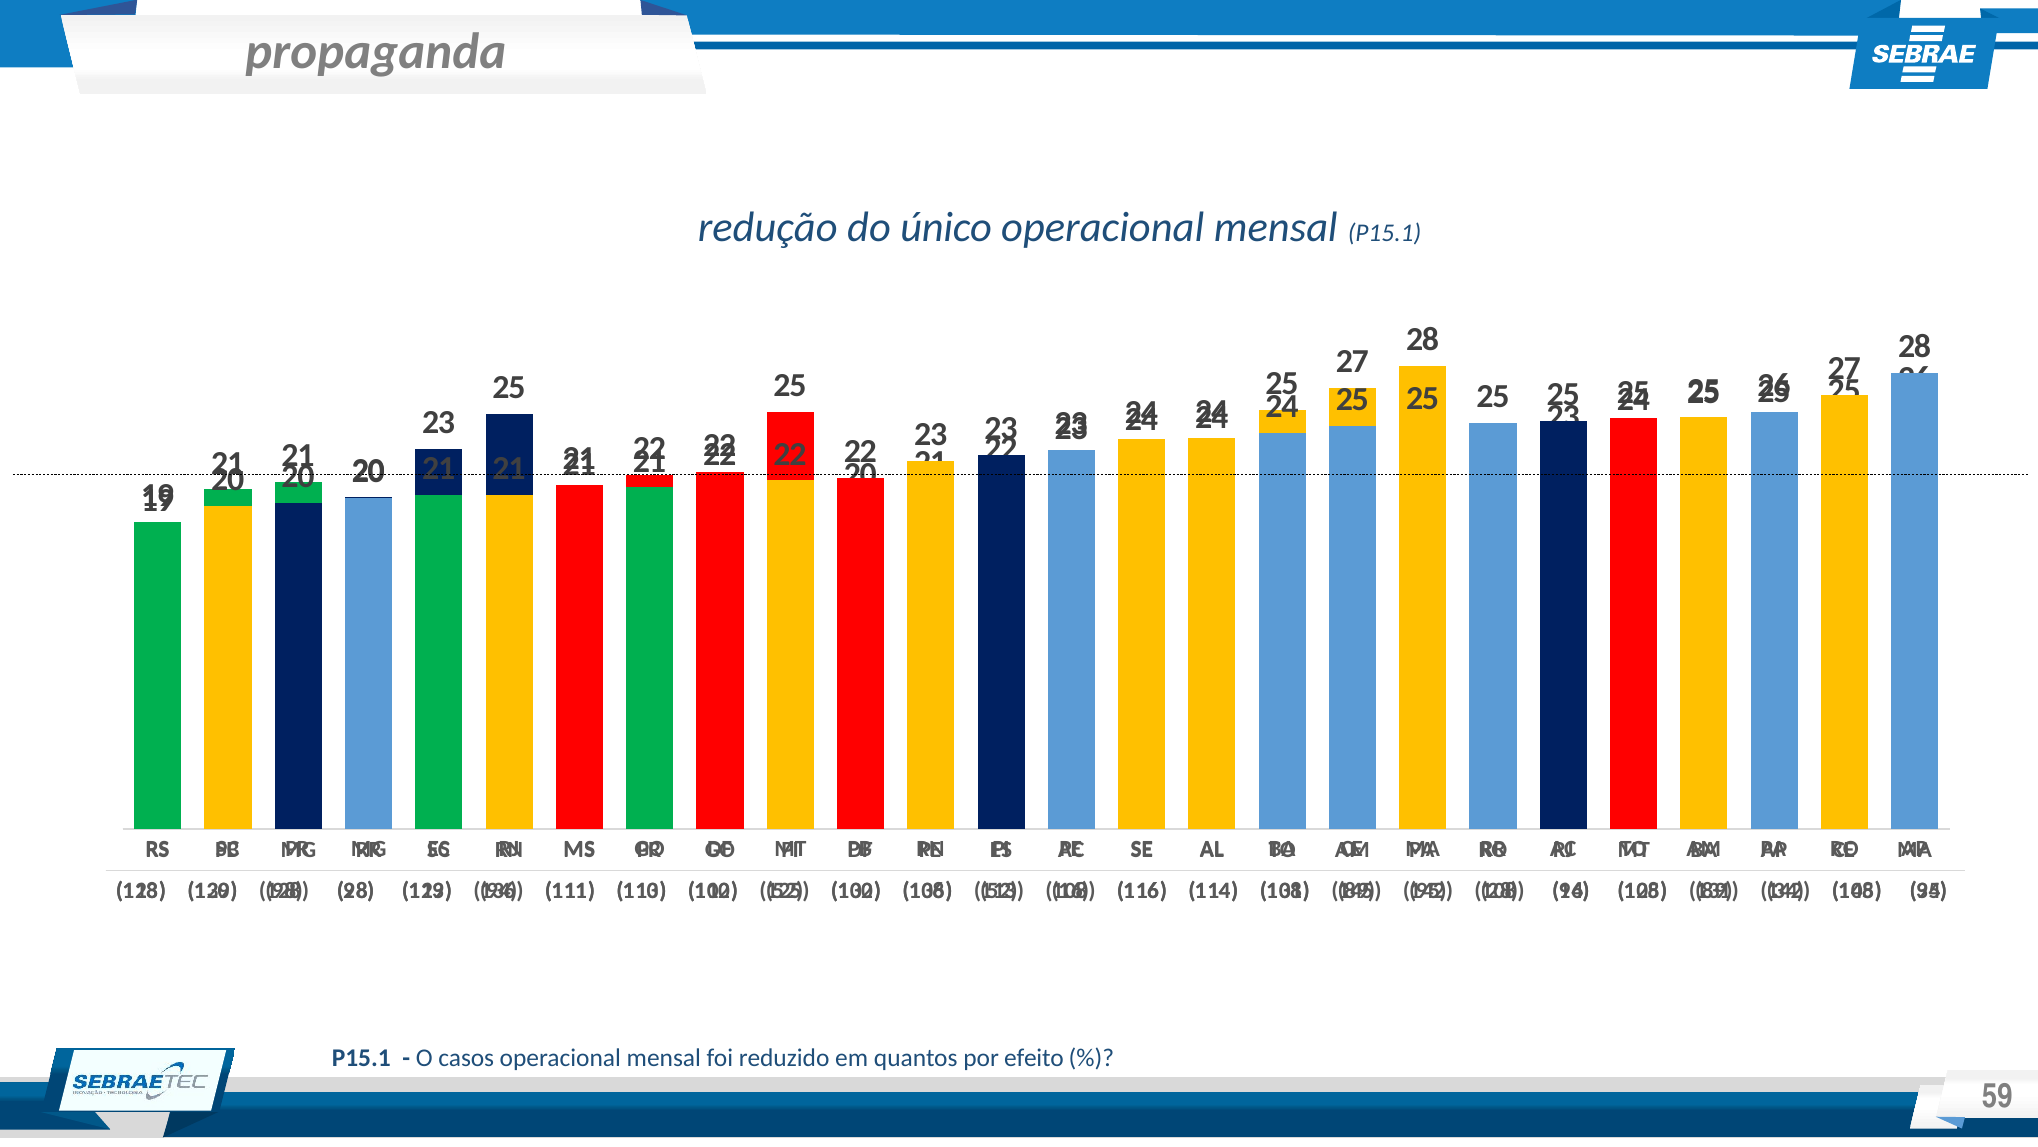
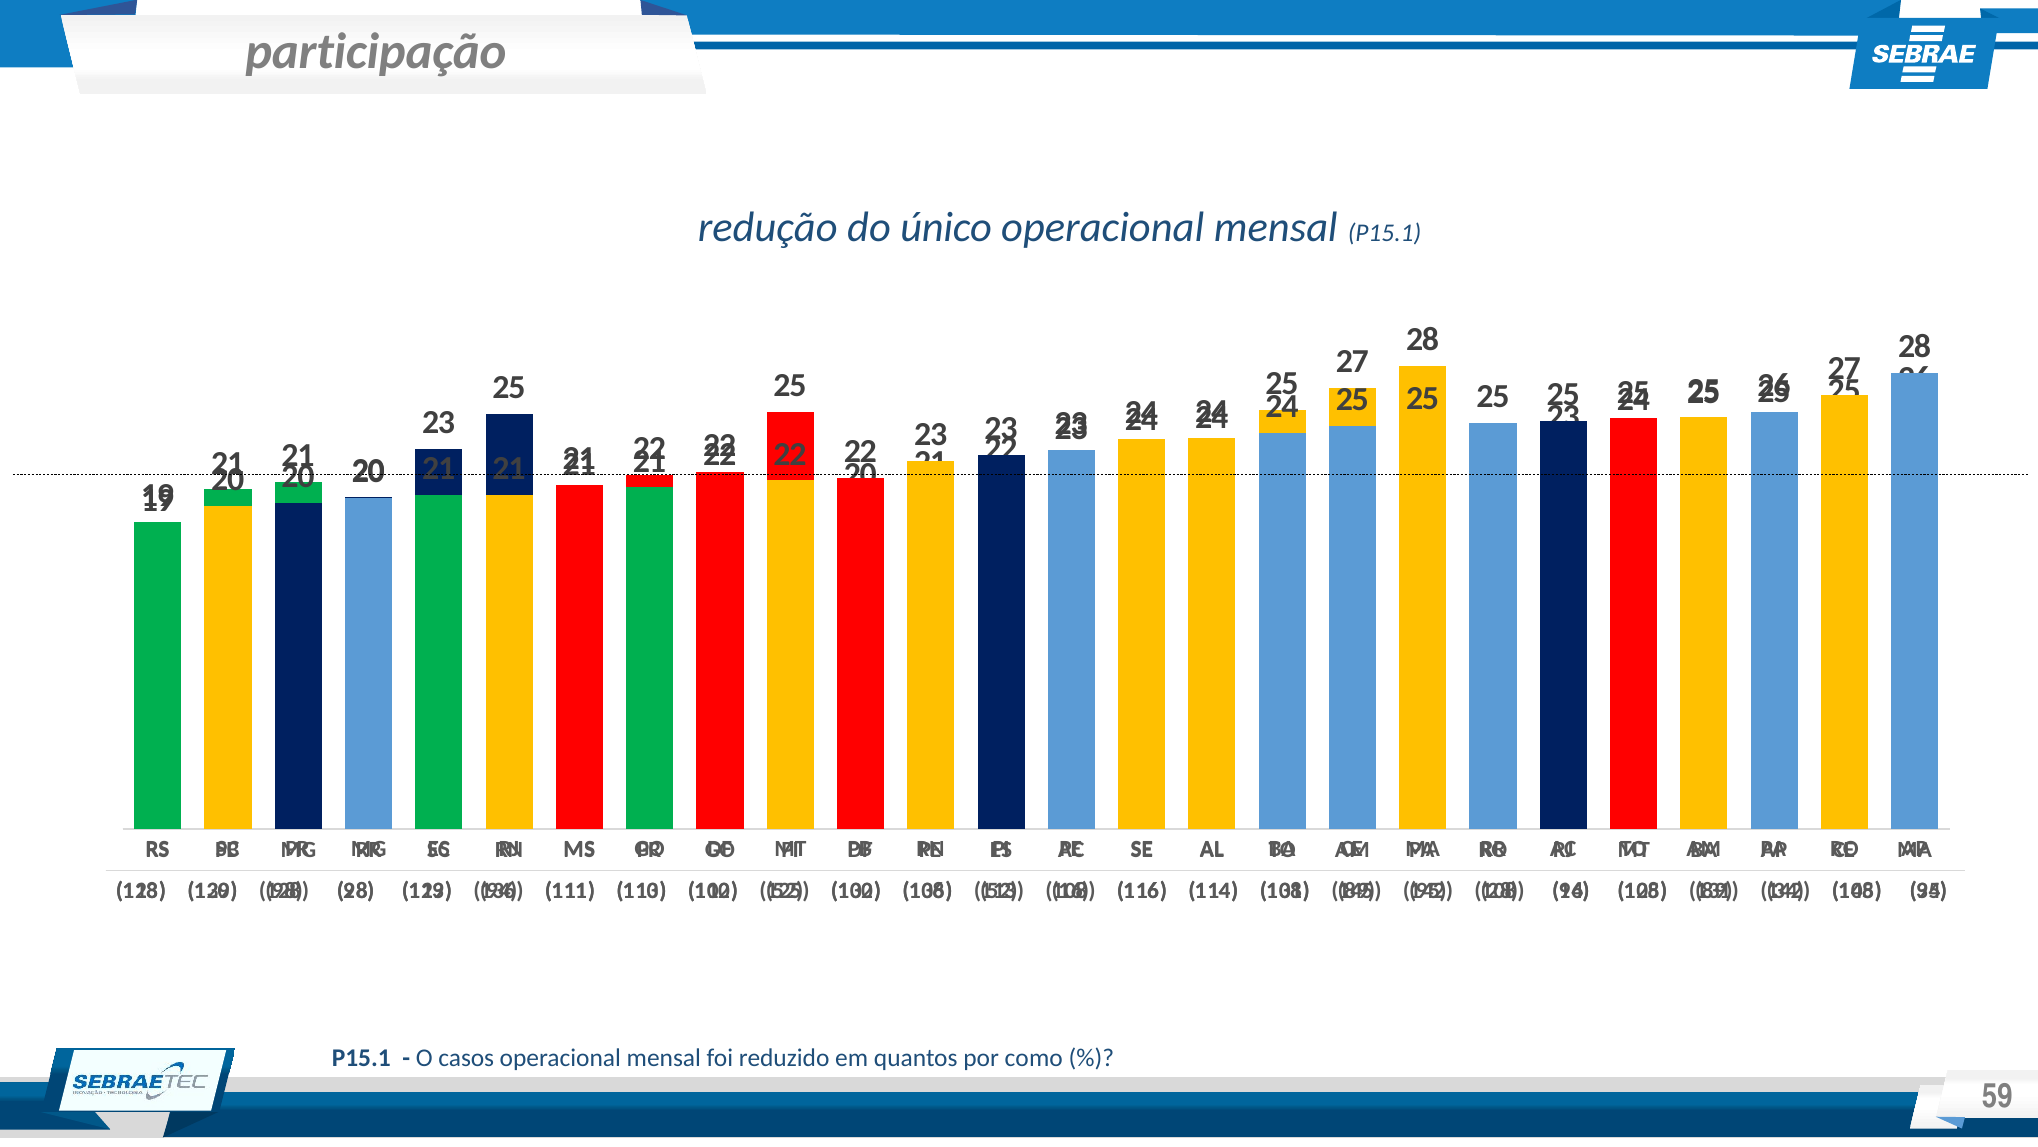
propaganda: propaganda -> participação
efeito: efeito -> como
